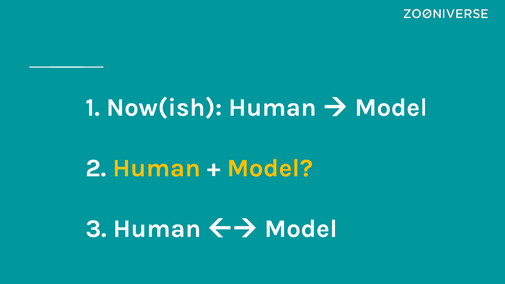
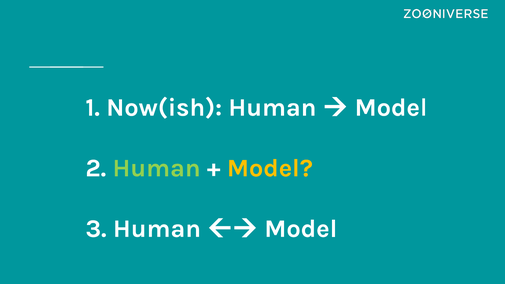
Human at (157, 168) colour: yellow -> light green
